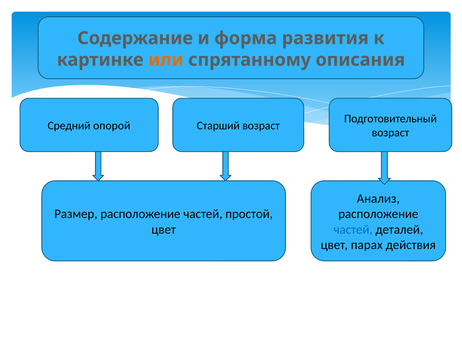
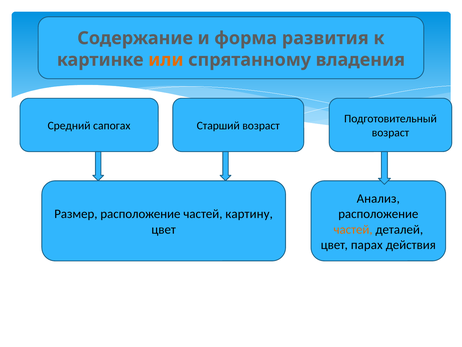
описания: описания -> владения
опорой: опорой -> сапогах
простой: простой -> картину
частей at (353, 229) colour: blue -> orange
